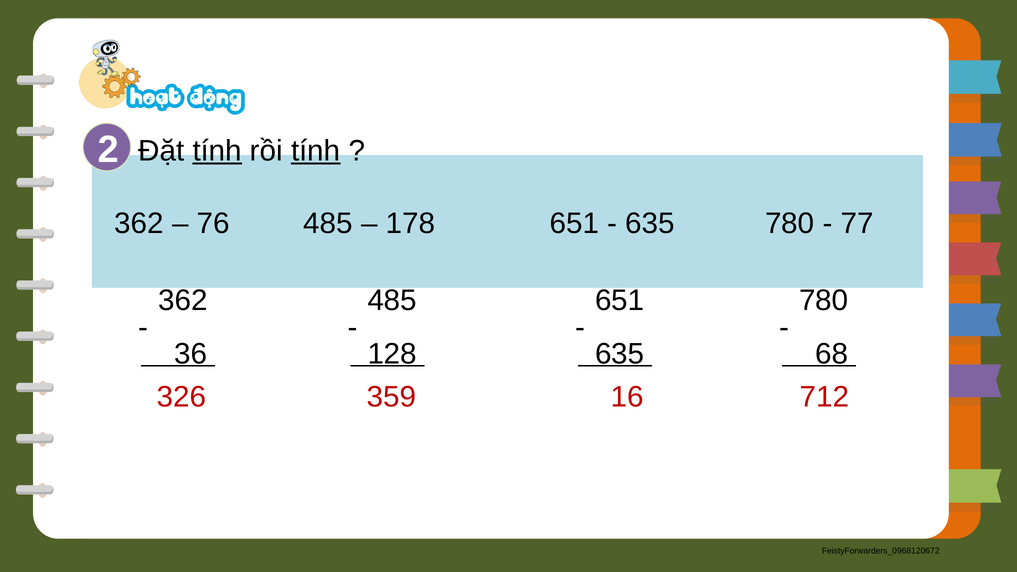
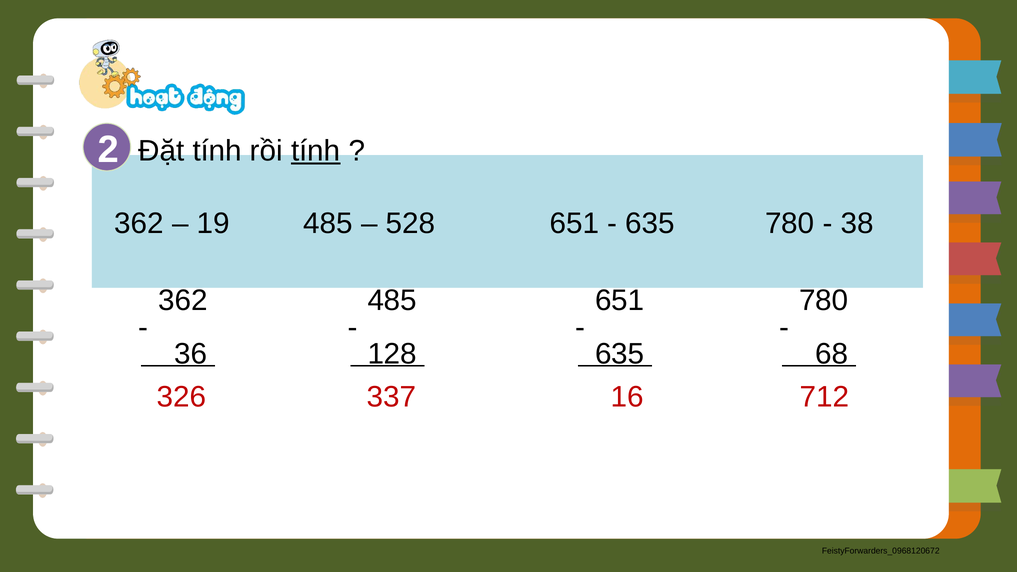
tính at (217, 151) underline: present -> none
76: 76 -> 19
178: 178 -> 528
77: 77 -> 38
359: 359 -> 337
